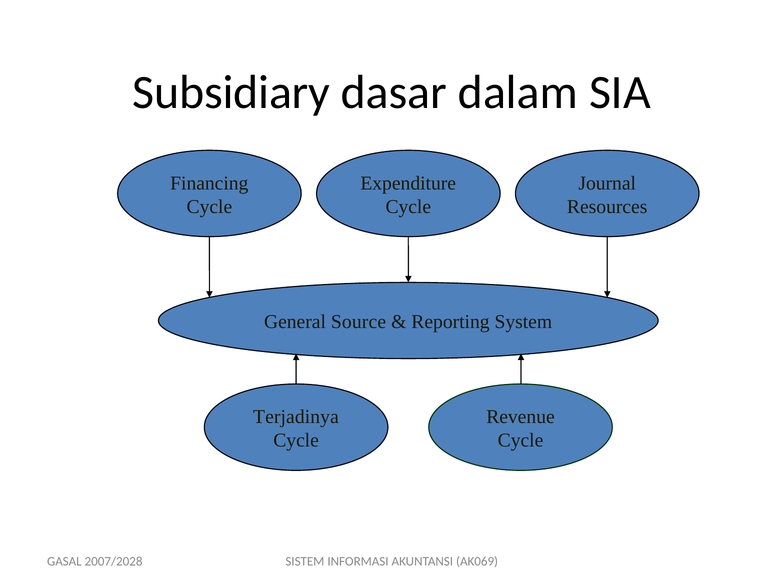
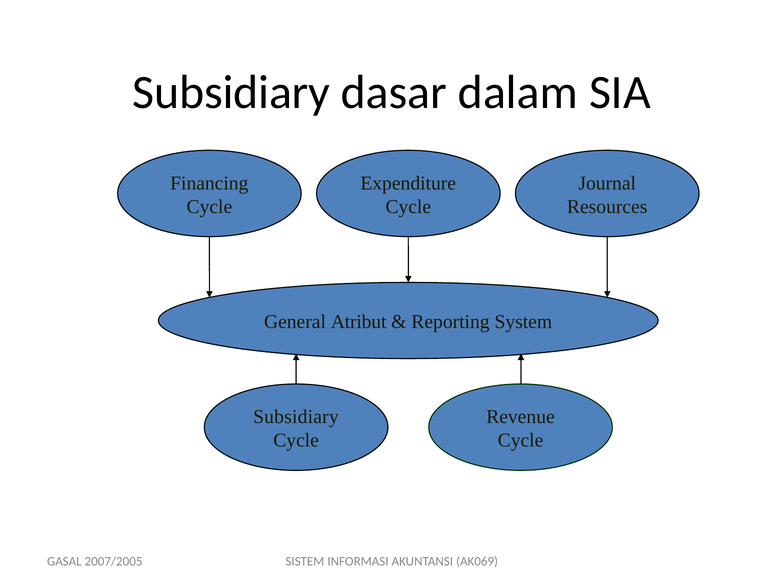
Source: Source -> Atribut
Terjadinya at (296, 417): Terjadinya -> Subsidiary
2007/2028: 2007/2028 -> 2007/2005
